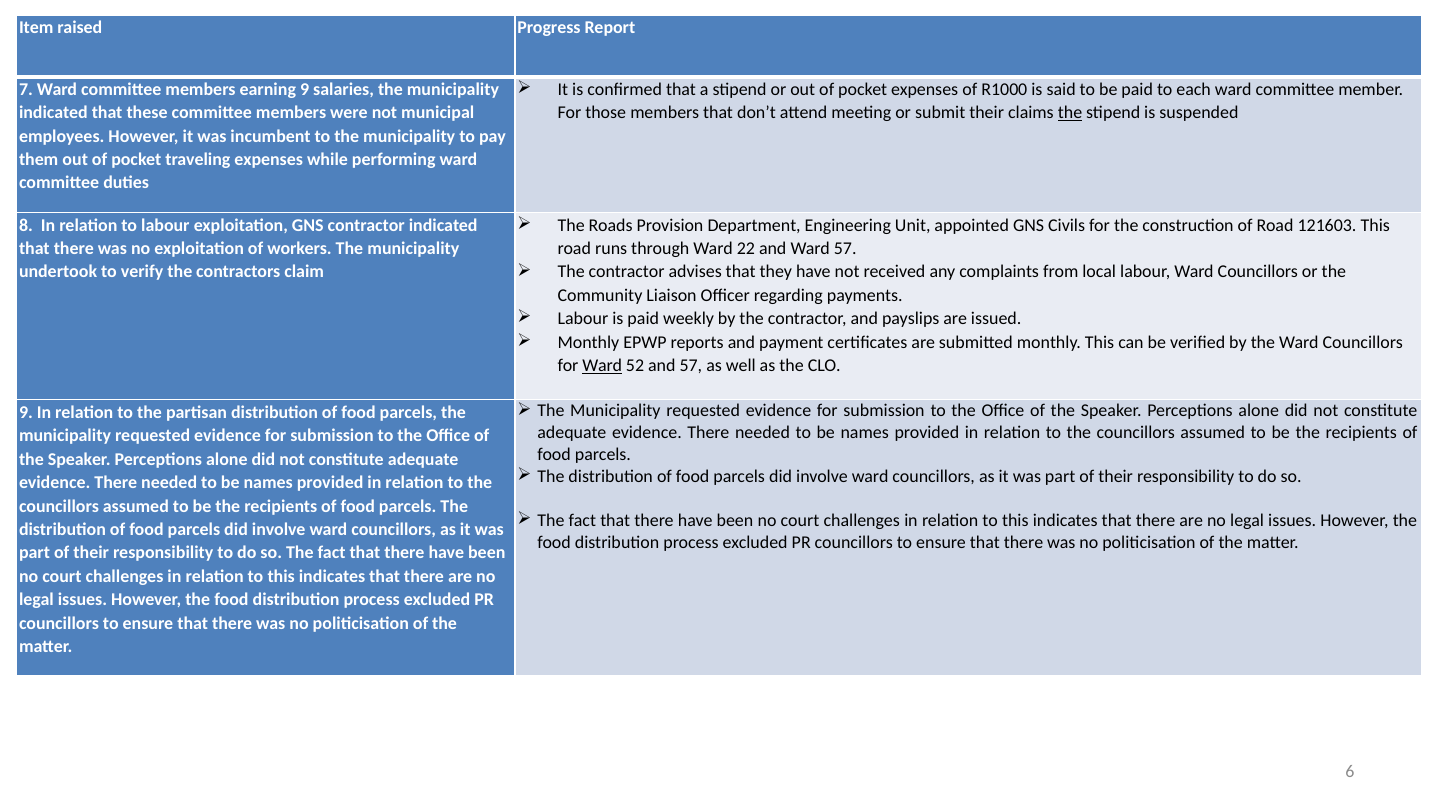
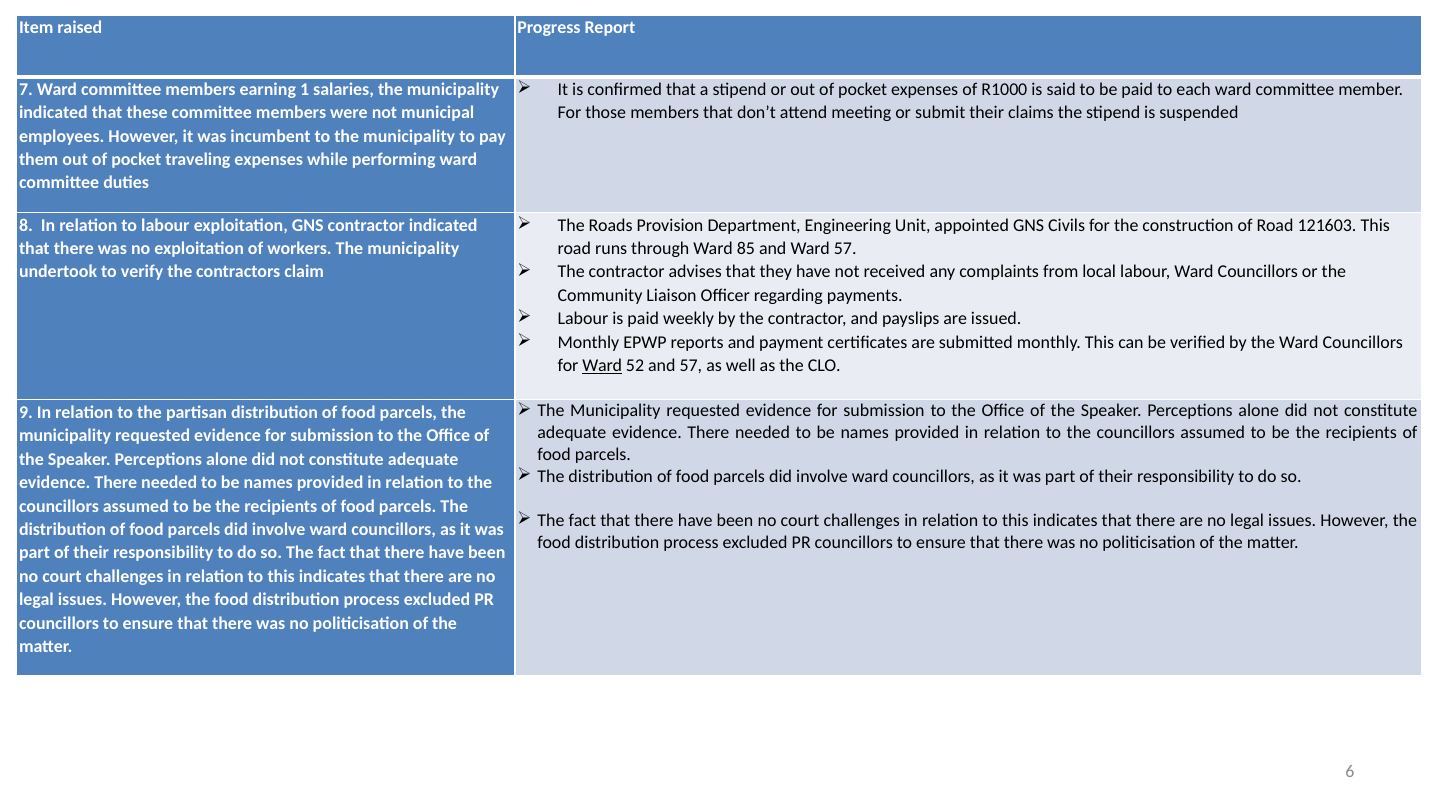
earning 9: 9 -> 1
the at (1070, 113) underline: present -> none
22: 22 -> 85
